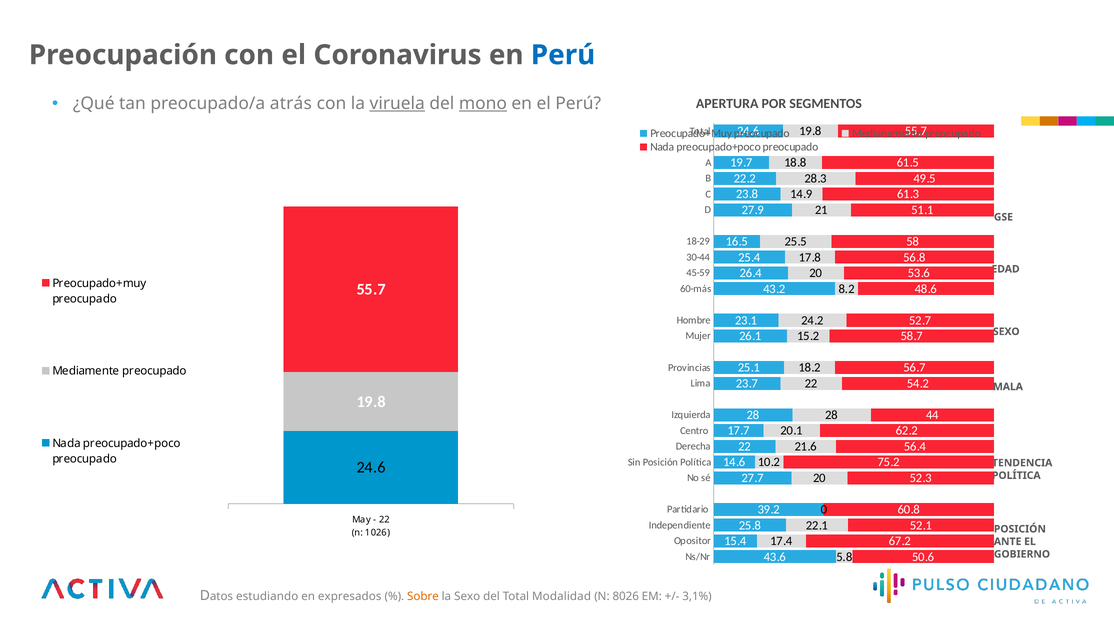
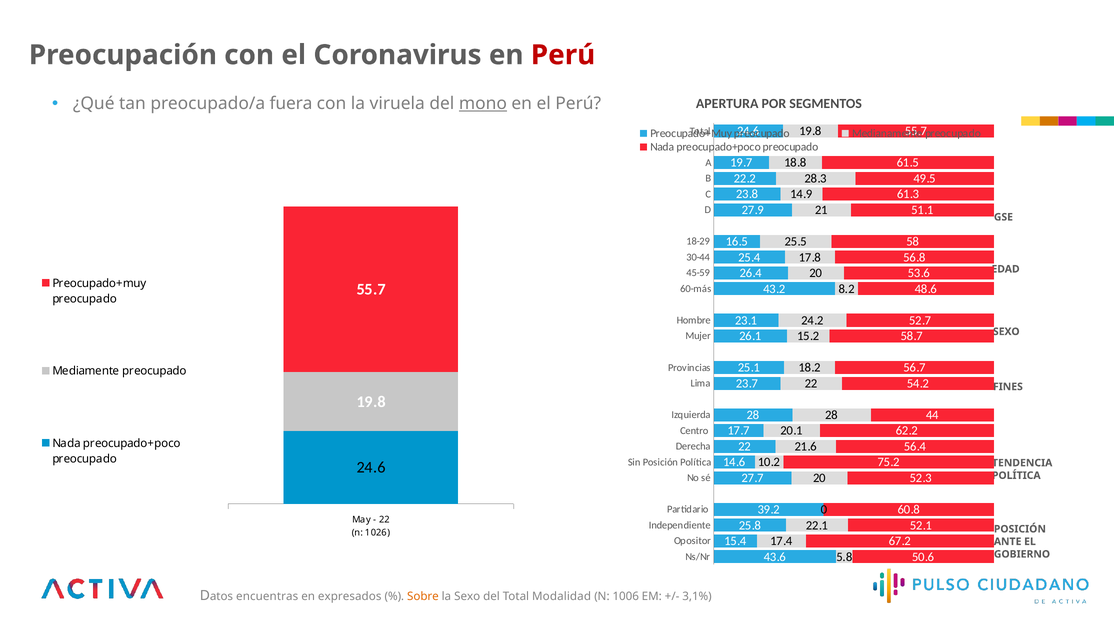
Perú at (563, 55) colour: blue -> red
atrás: atrás -> fuera
viruela underline: present -> none
MALA: MALA -> FINES
estudiando: estudiando -> encuentras
8026: 8026 -> 1006
